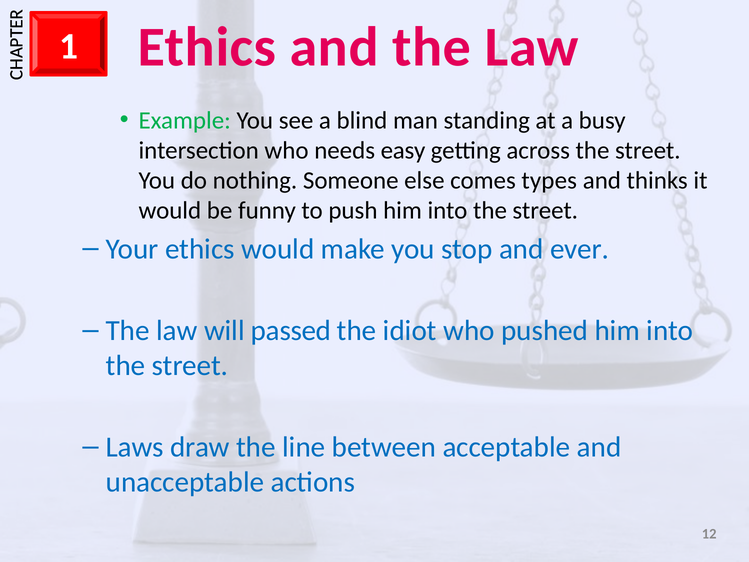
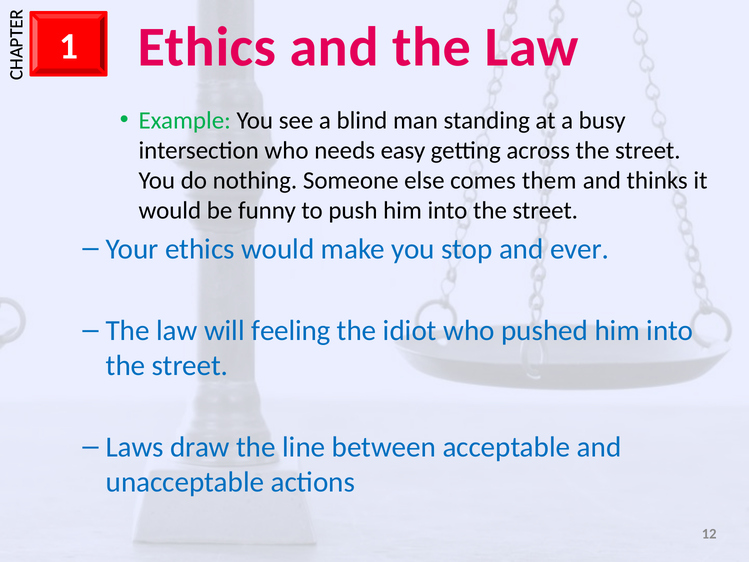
types: types -> them
passed: passed -> feeling
